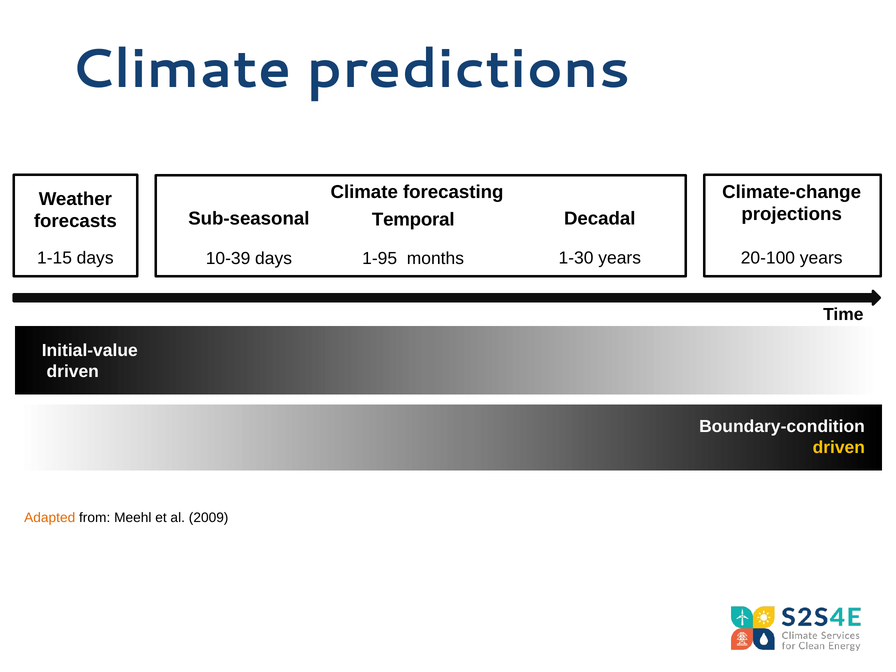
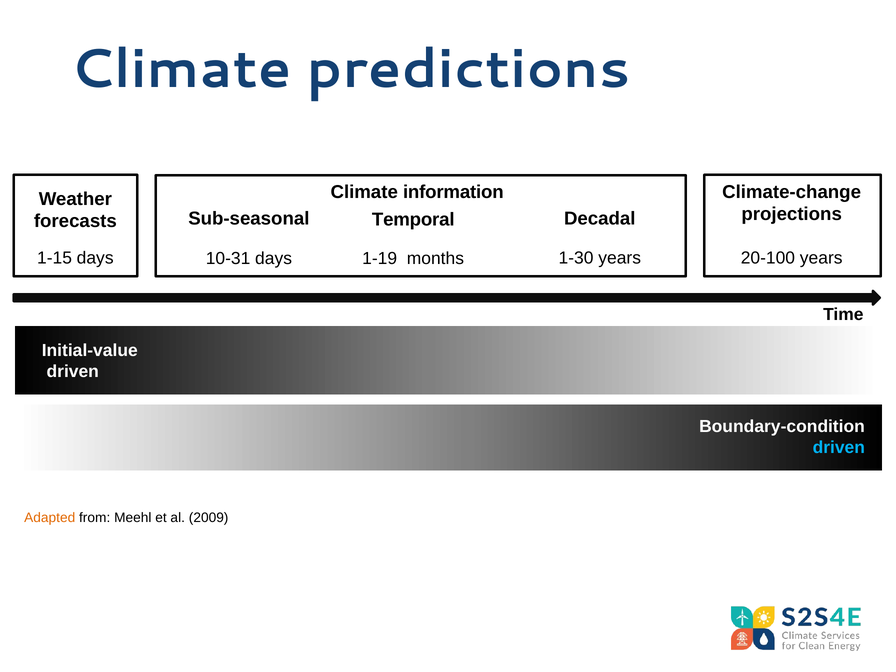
forecasting: forecasting -> information
10-39: 10-39 -> 10-31
1-95: 1-95 -> 1-19
driven at (839, 447) colour: yellow -> light blue
